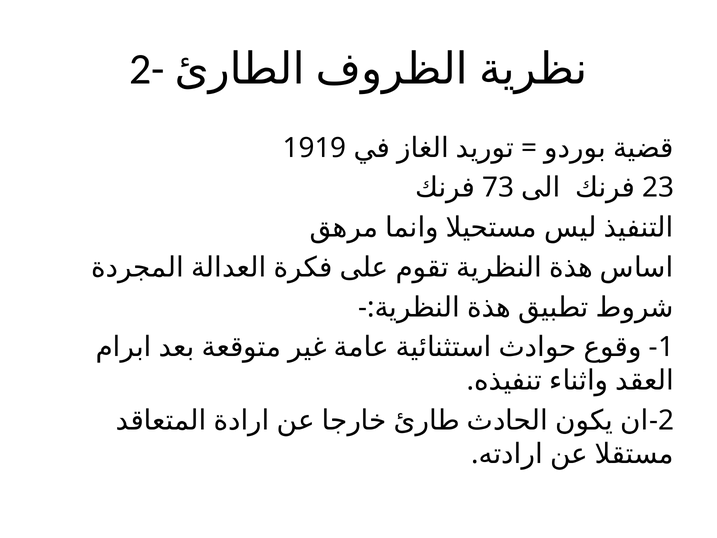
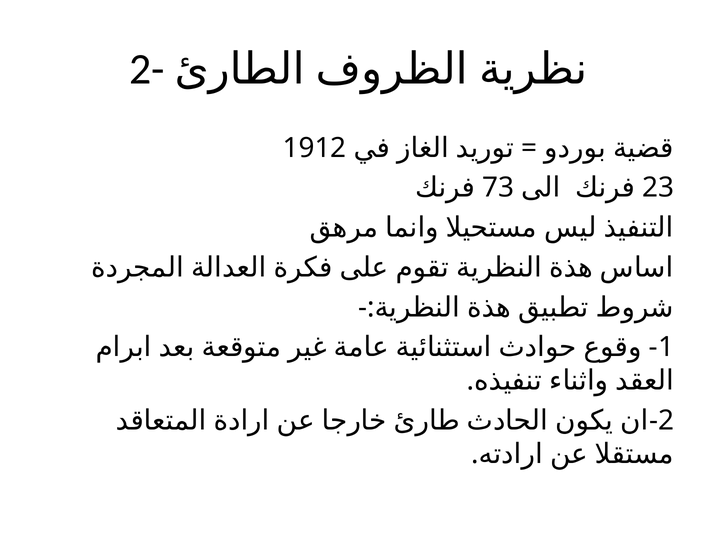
1919: 1919 -> 1912
